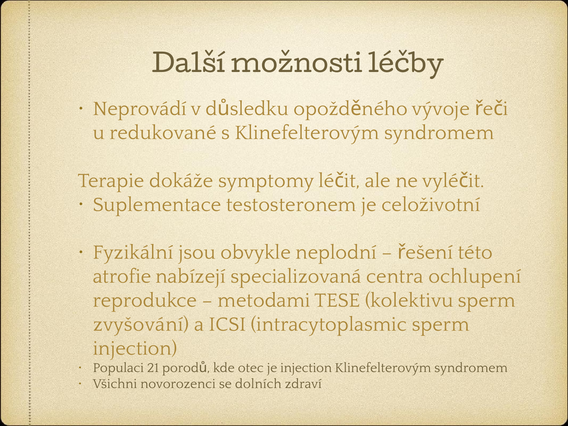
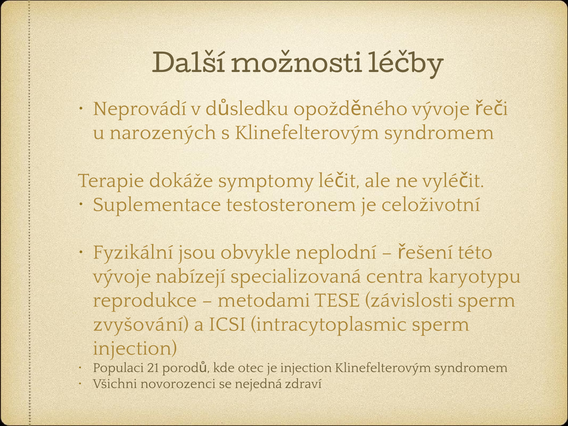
redukované: redukované -> narozených
atrofie at (122, 276): atrofie -> vývoje
ochlupení: ochlupení -> karyotypu
kolektivu: kolektivu -> závislosti
dolních: dolních -> nejedná
